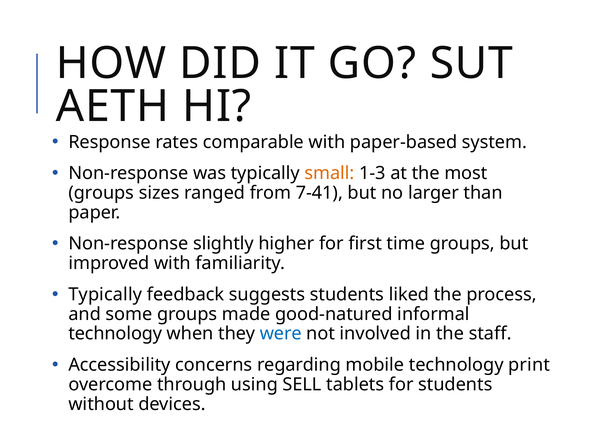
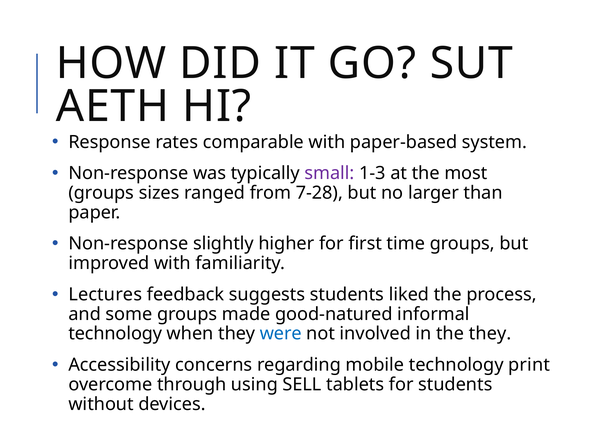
small colour: orange -> purple
7-41: 7-41 -> 7-28
Typically at (105, 294): Typically -> Lectures
the staff: staff -> they
